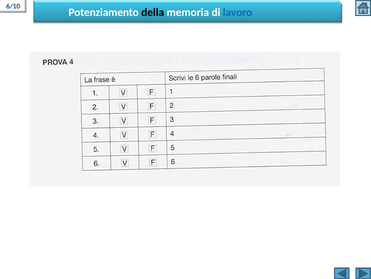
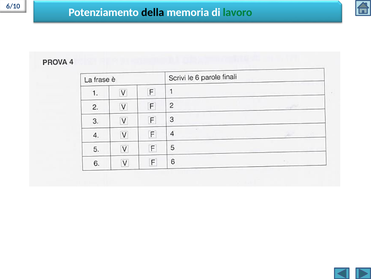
lavoro colour: blue -> green
